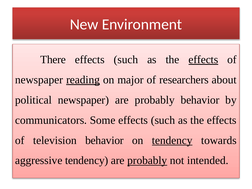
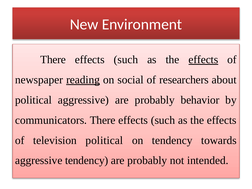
major: major -> social
political newspaper: newspaper -> aggressive
communicators Some: Some -> There
television behavior: behavior -> political
tendency at (172, 140) underline: present -> none
probably at (147, 161) underline: present -> none
